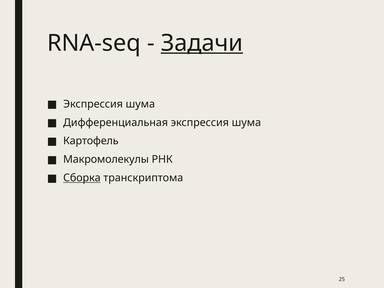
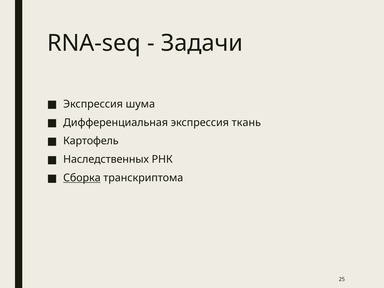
Задачи underline: present -> none
Дифференциальная экспрессия шума: шума -> ткань
Макромолекулы: Макромолекулы -> Наследственных
